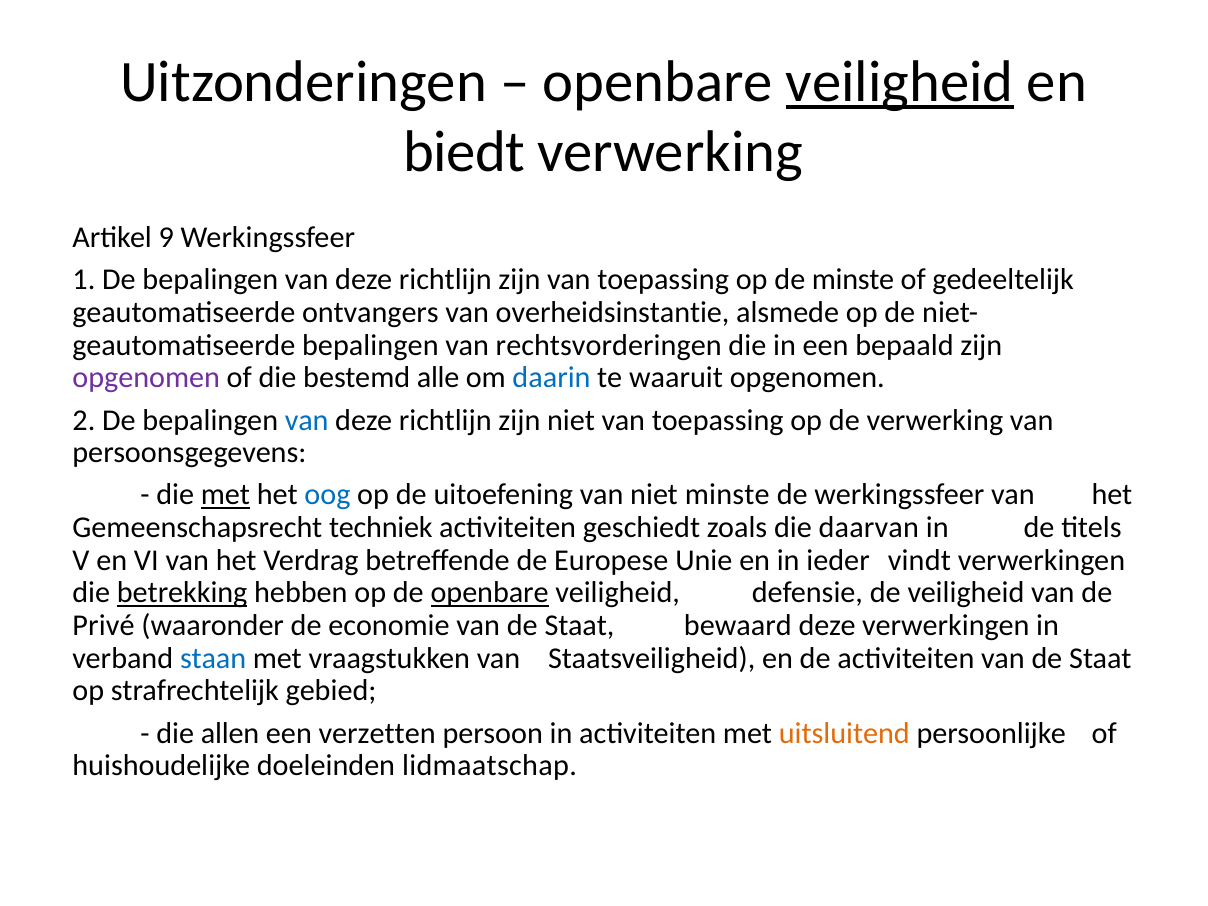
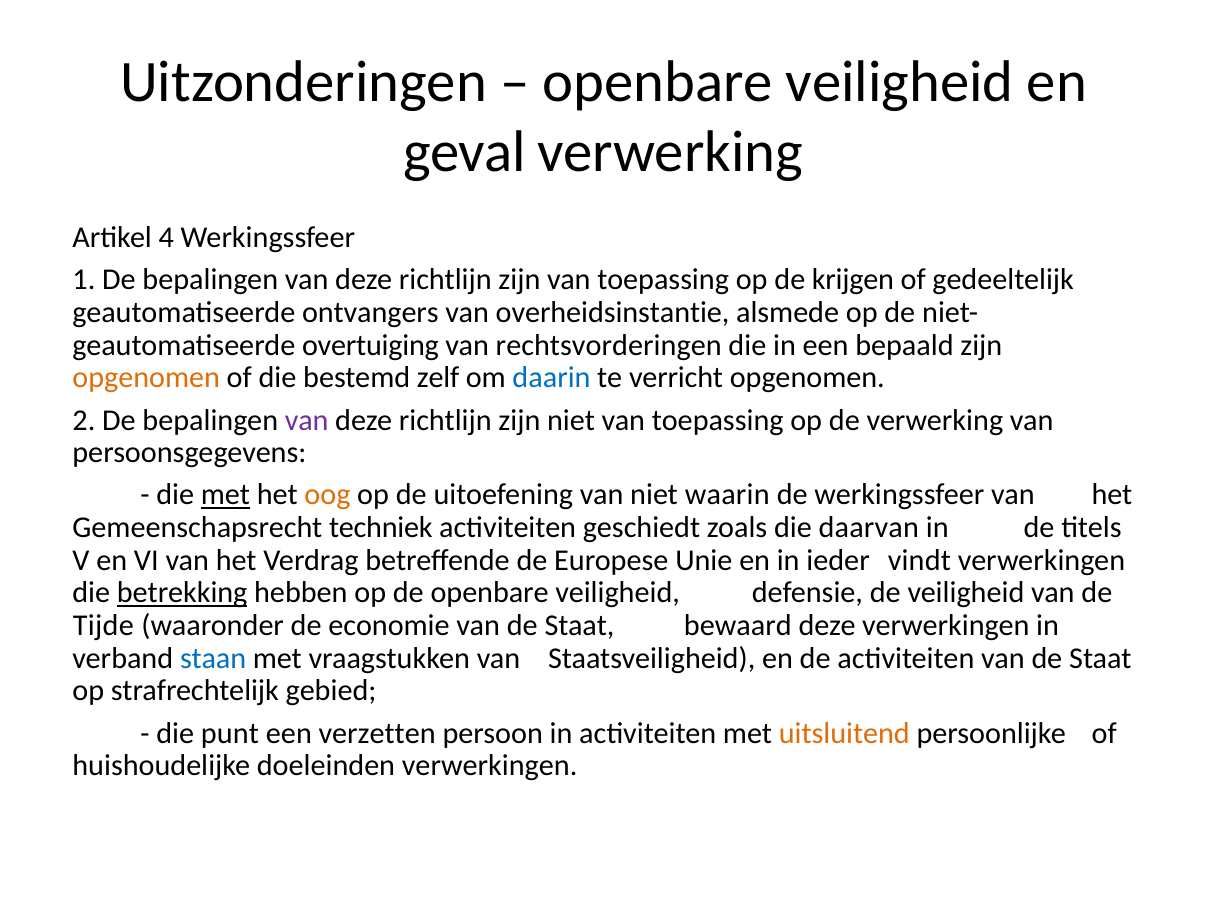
veiligheid at (900, 82) underline: present -> none
biedt: biedt -> geval
9: 9 -> 4
de minste: minste -> krijgen
geautomatiseerde bepalingen: bepalingen -> overtuiging
opgenomen at (146, 378) colour: purple -> orange
alle: alle -> zelf
waaruit: waaruit -> verricht
van at (307, 420) colour: blue -> purple
oog colour: blue -> orange
niet minste: minste -> waarin
openbare at (490, 593) underline: present -> none
Privé: Privé -> Tijde
allen: allen -> punt
doeleinden lidmaatschap: lidmaatschap -> verwerkingen
